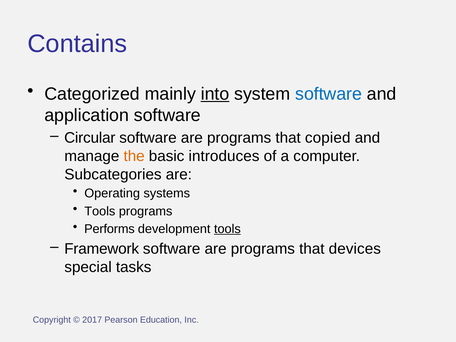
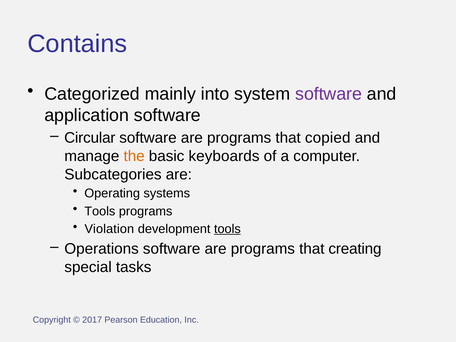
into underline: present -> none
software at (329, 94) colour: blue -> purple
introduces: introduces -> keyboards
Performs: Performs -> Violation
Framework: Framework -> Operations
devices: devices -> creating
